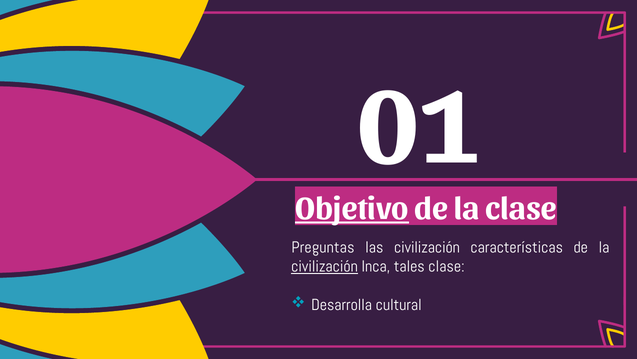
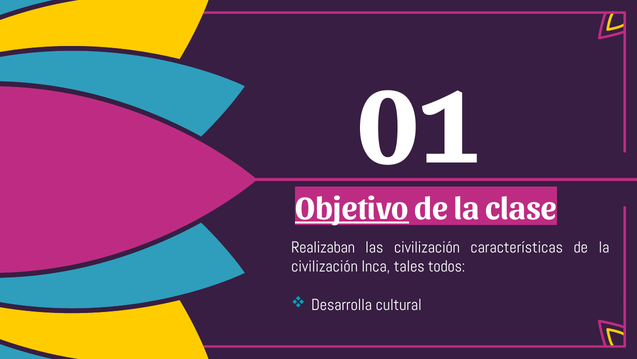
Preguntas: Preguntas -> Realizaban
civilización at (325, 266) underline: present -> none
tales clase: clase -> todos
